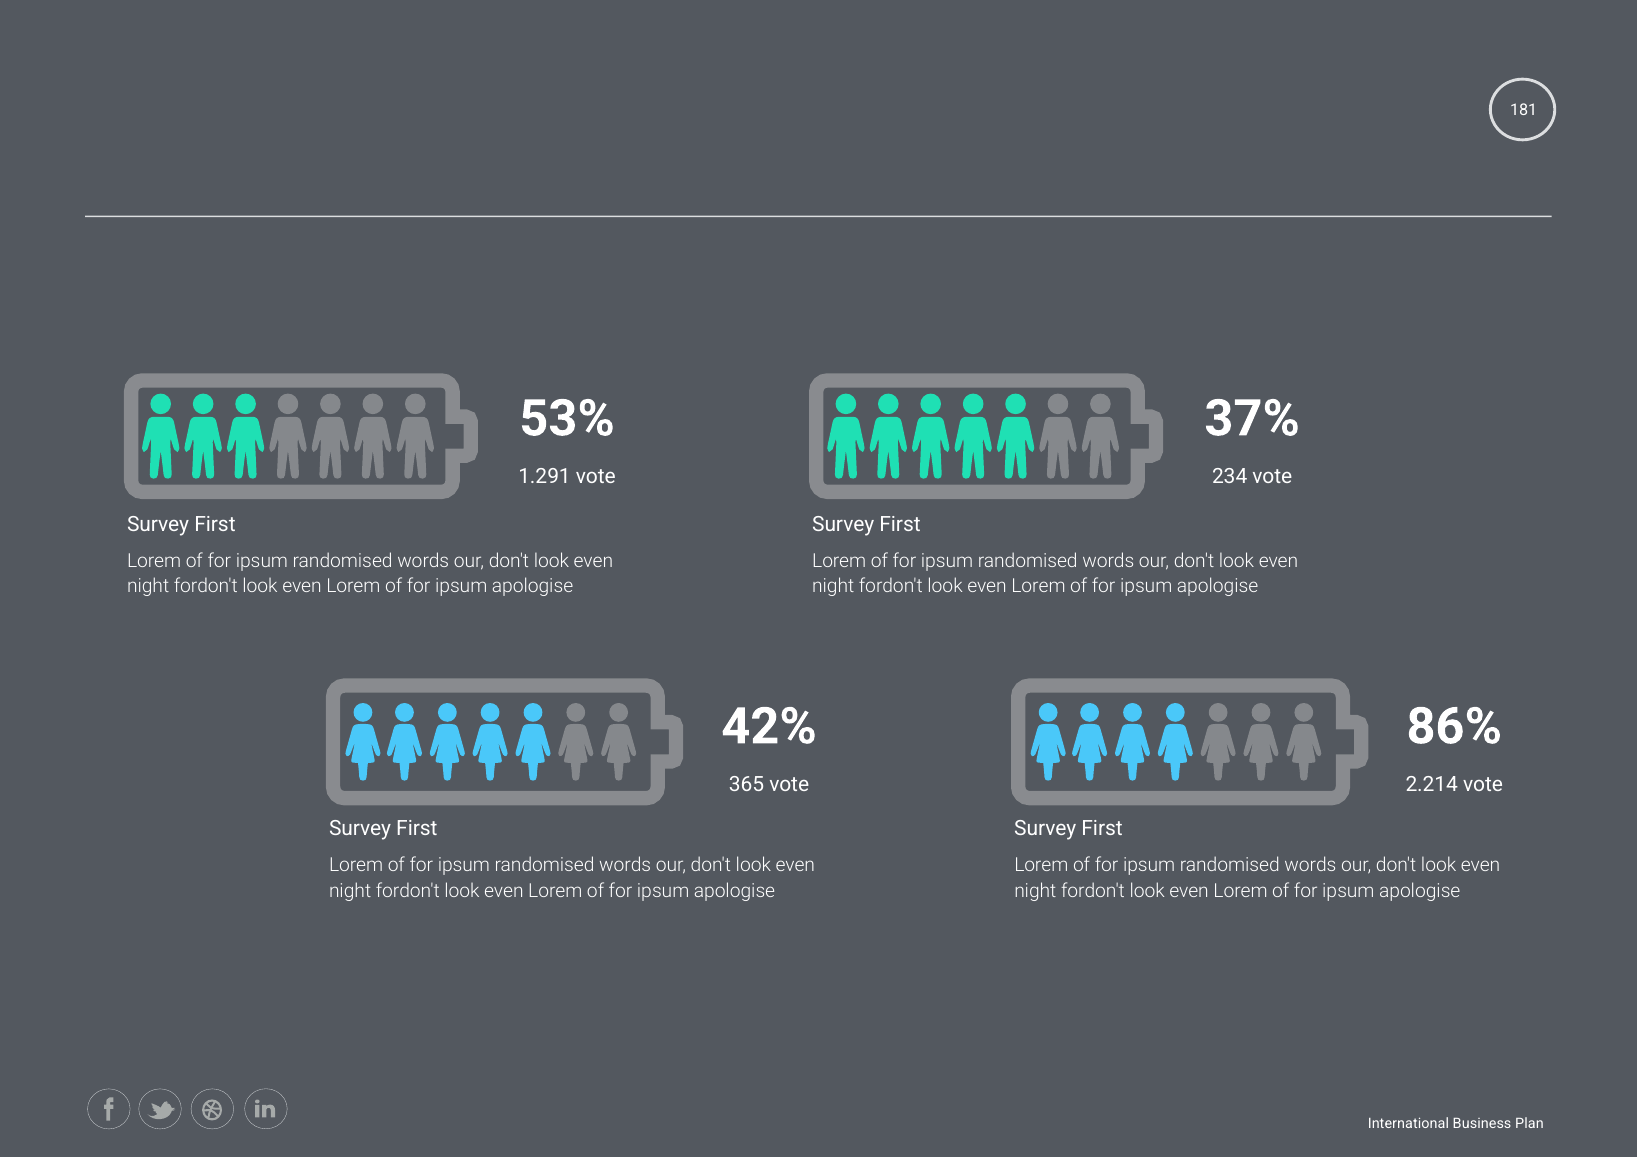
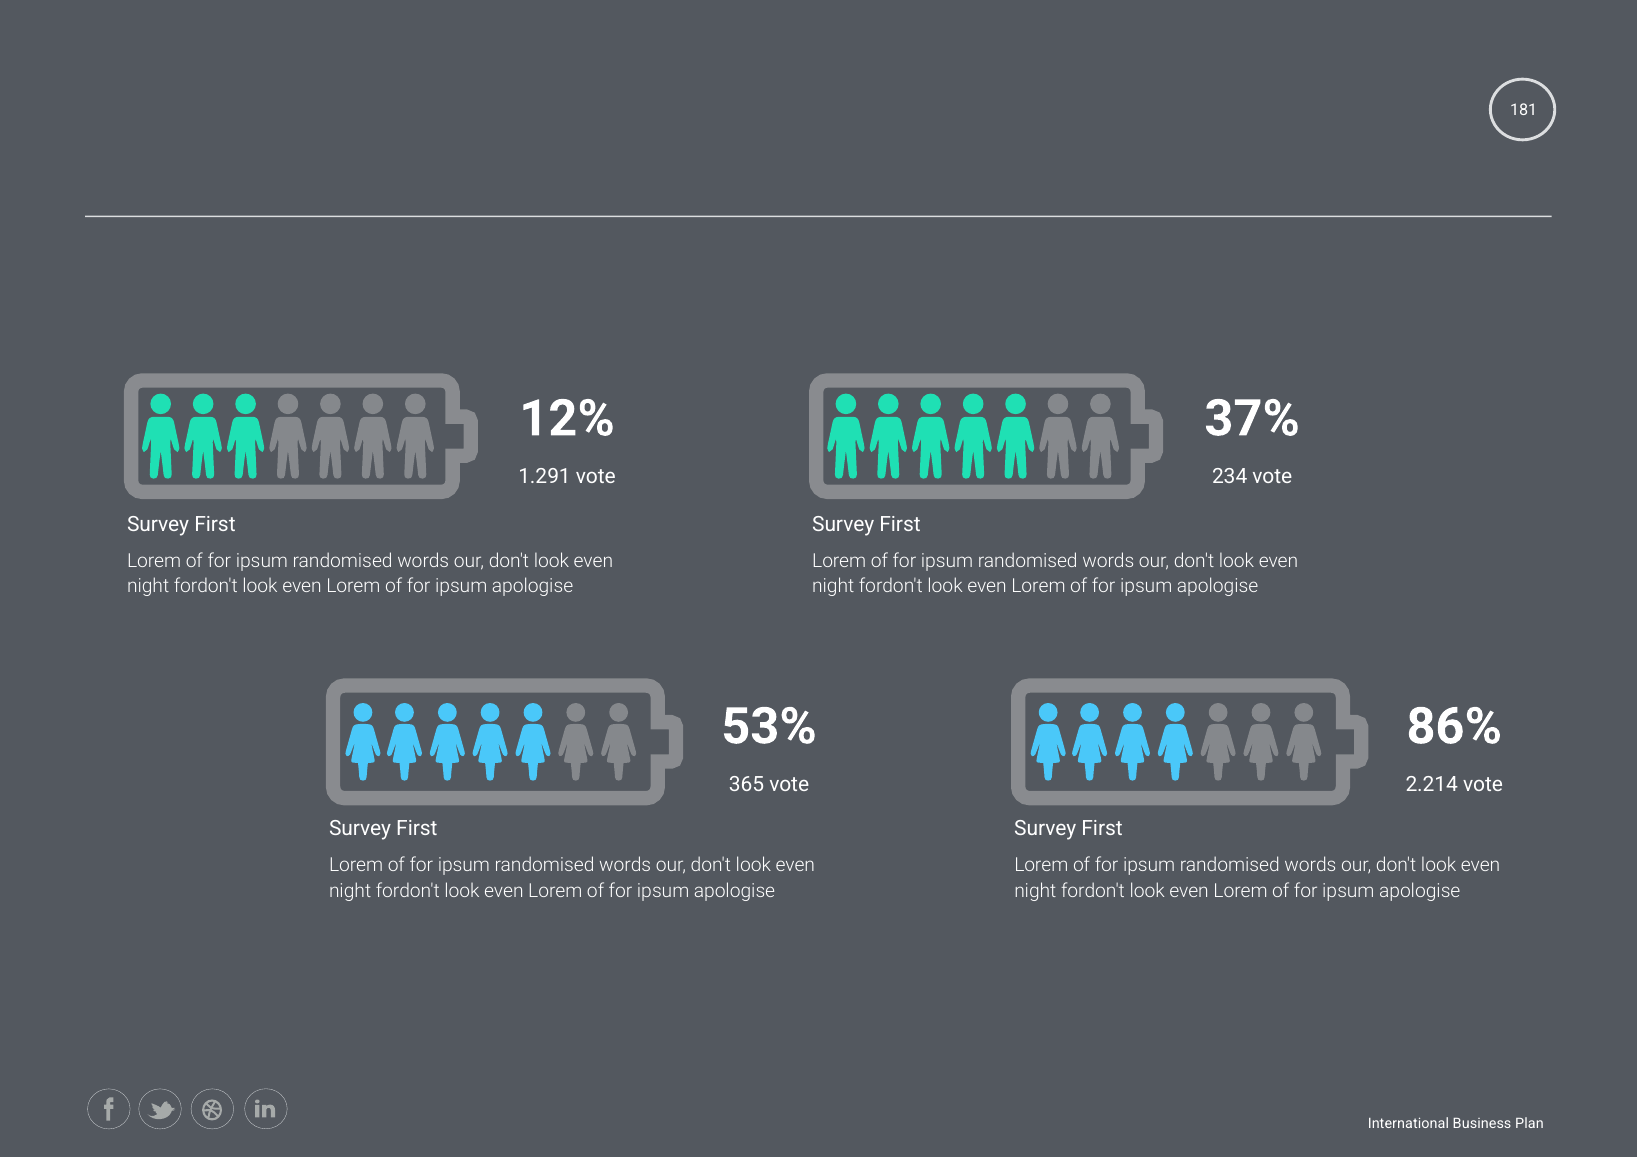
53%: 53% -> 12%
42%: 42% -> 53%
